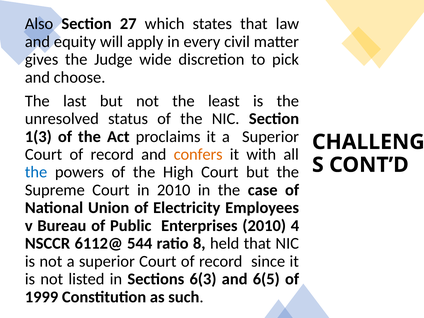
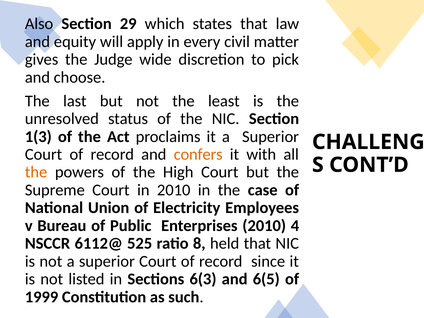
27: 27 -> 29
the at (36, 172) colour: blue -> orange
544: 544 -> 525
